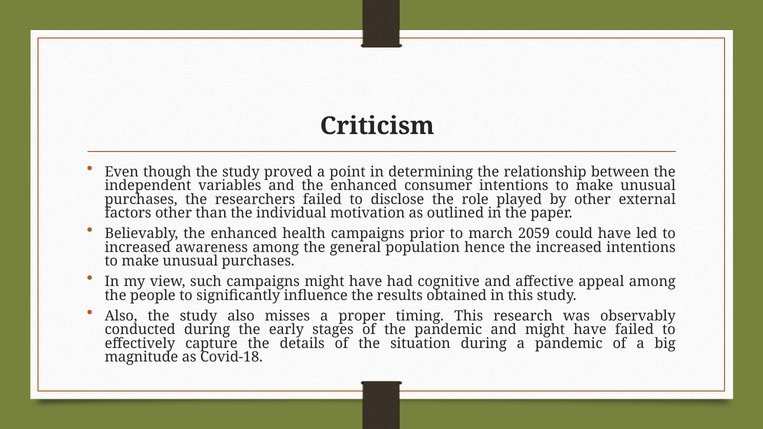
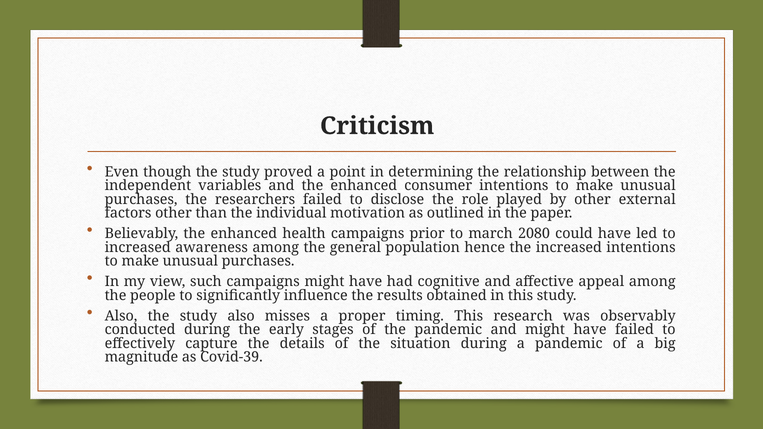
2059: 2059 -> 2080
Covid-18: Covid-18 -> Covid-39
